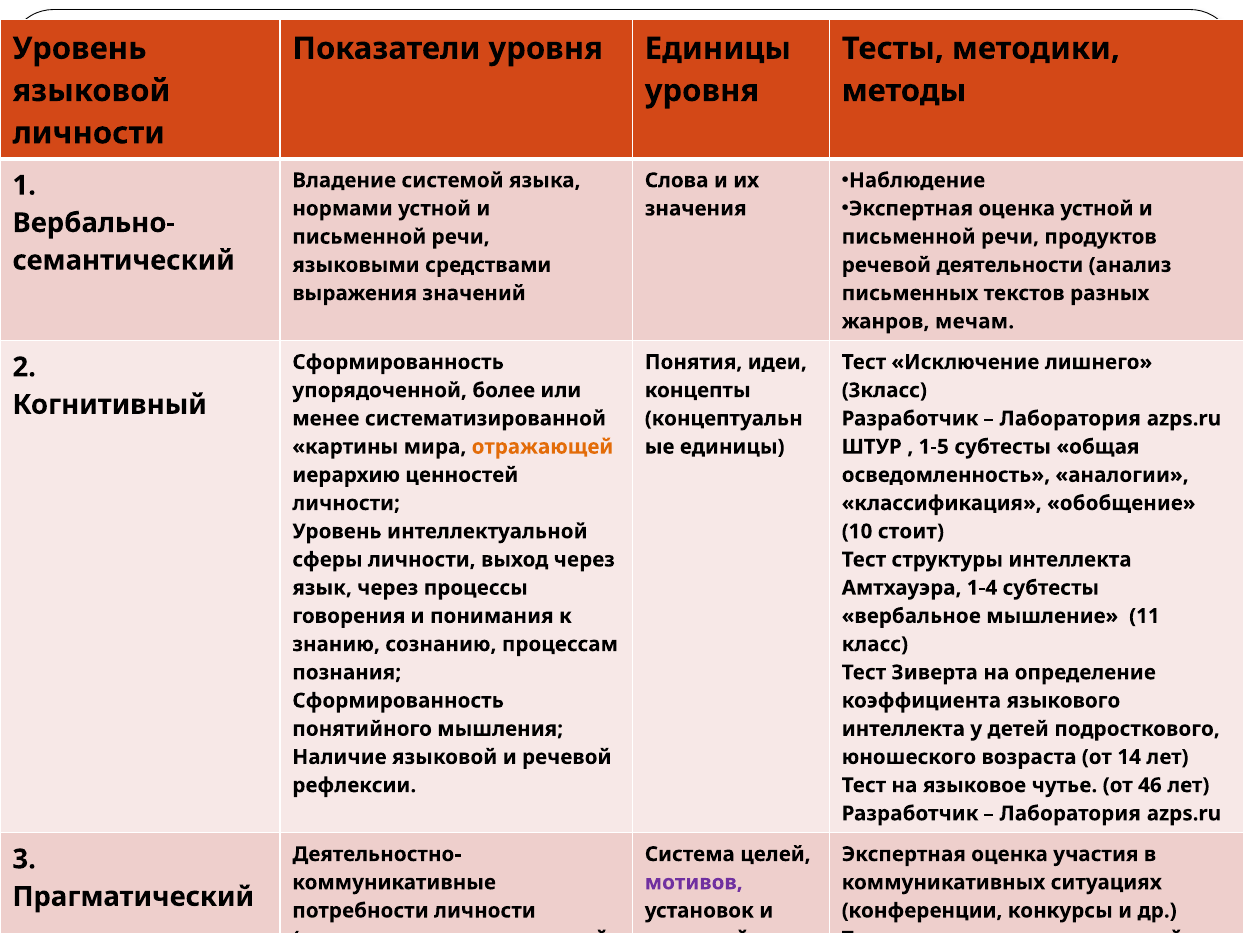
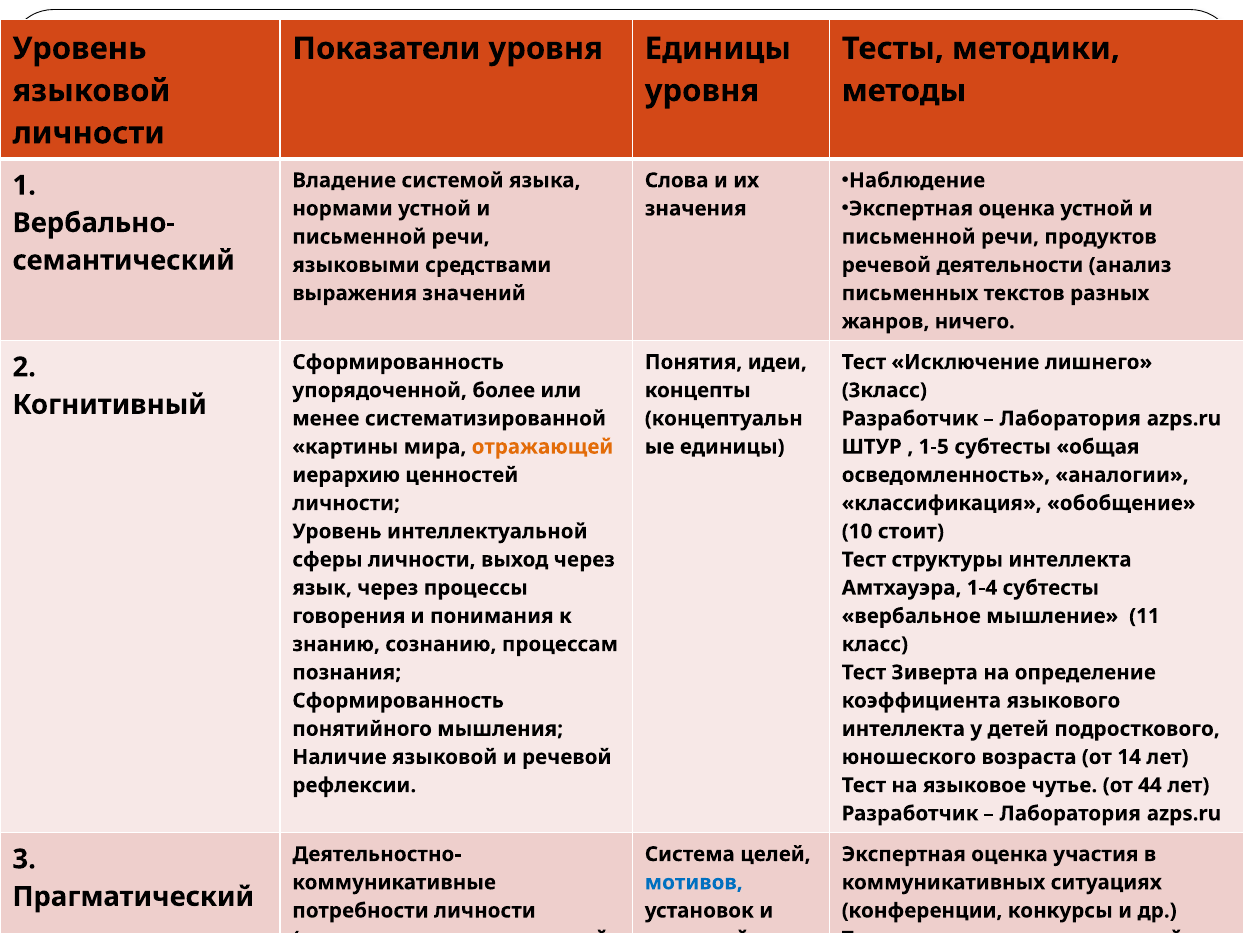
мечам: мечам -> ничего
46: 46 -> 44
мотивов colour: purple -> blue
